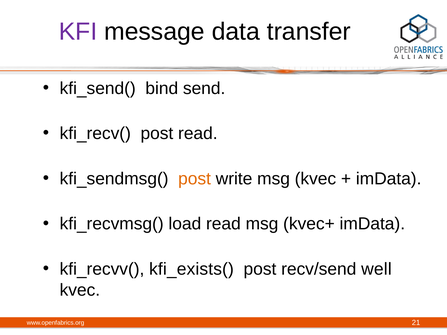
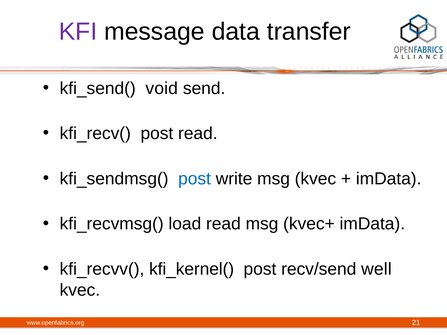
bind: bind -> void
post at (195, 179) colour: orange -> blue
kfi_exists(: kfi_exists( -> kfi_kernel(
